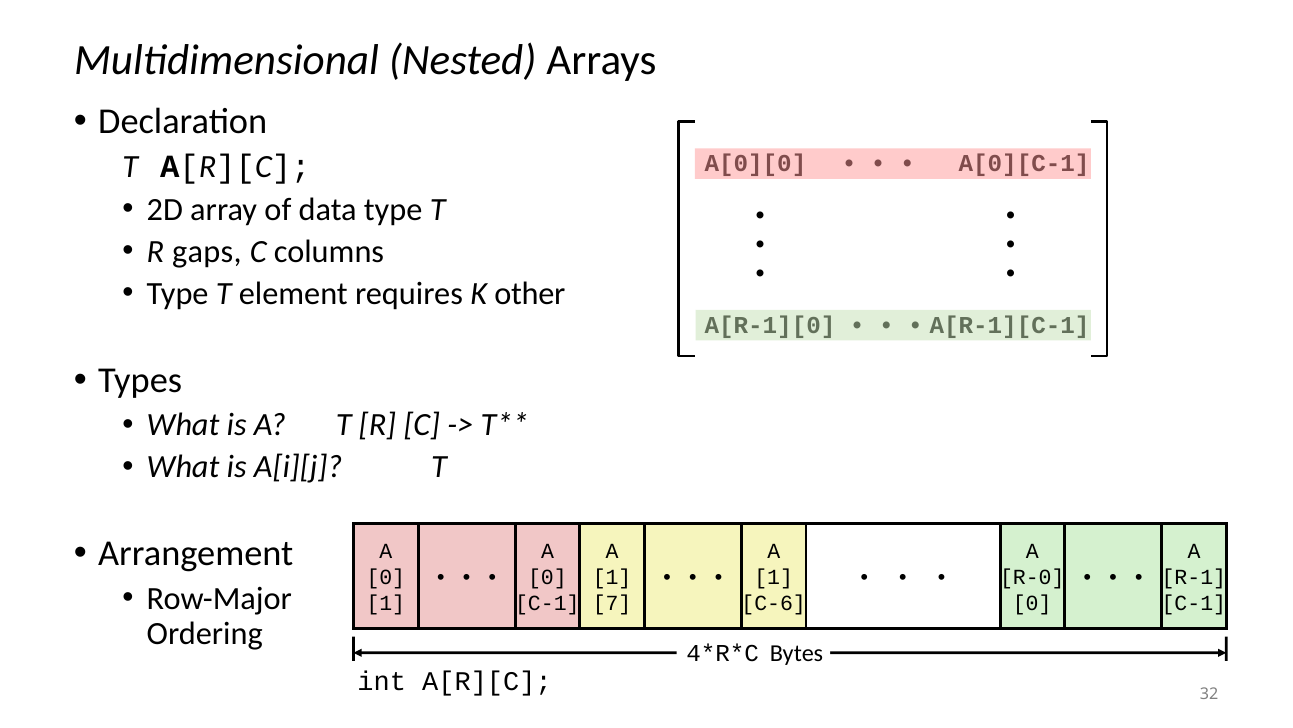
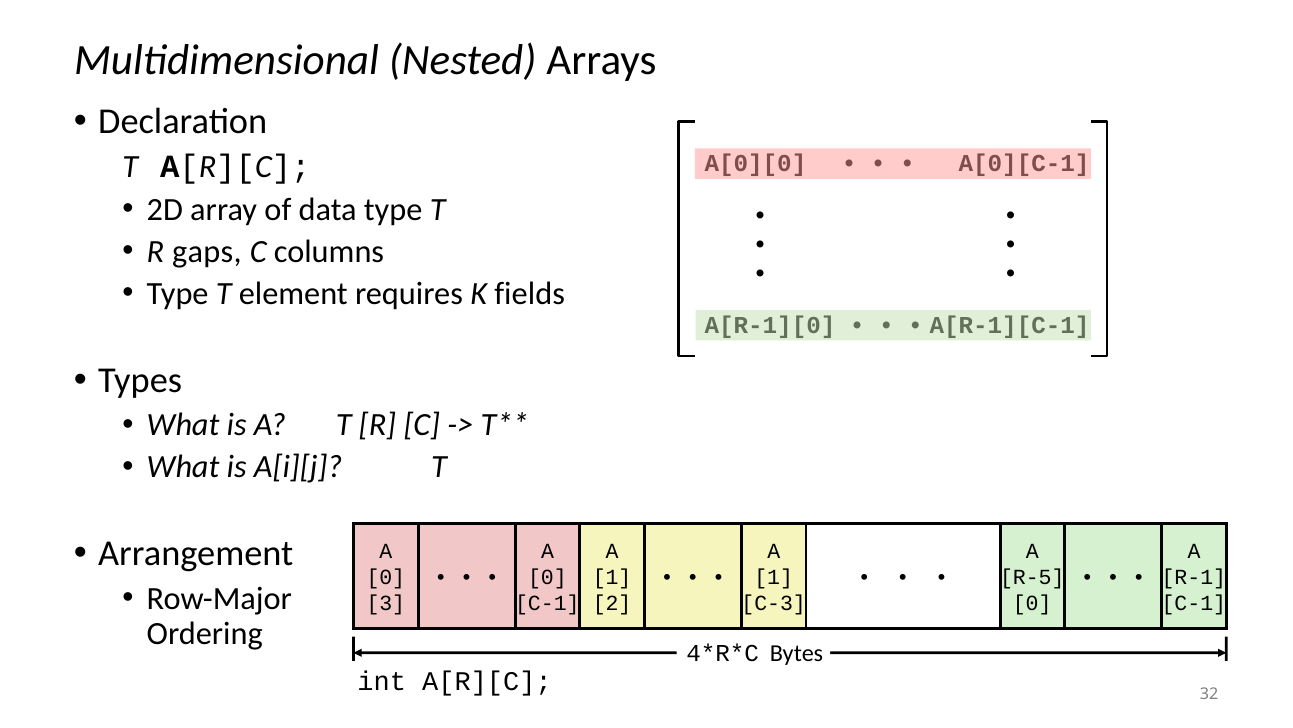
other: other -> fields
R-0: R-0 -> R-5
1 at (386, 603): 1 -> 3
7: 7 -> 2
C-6: C-6 -> C-3
